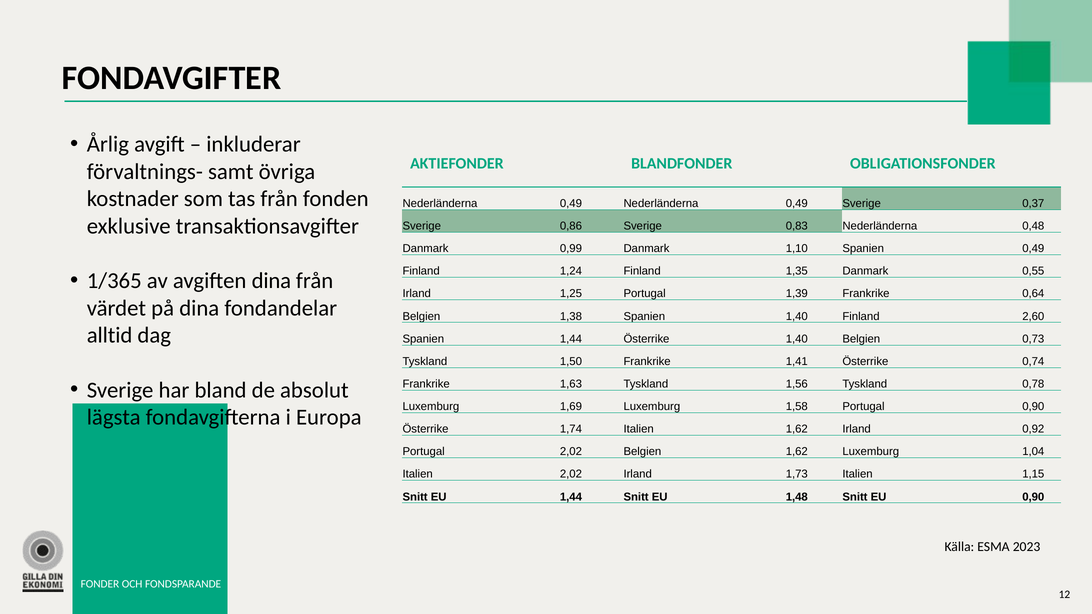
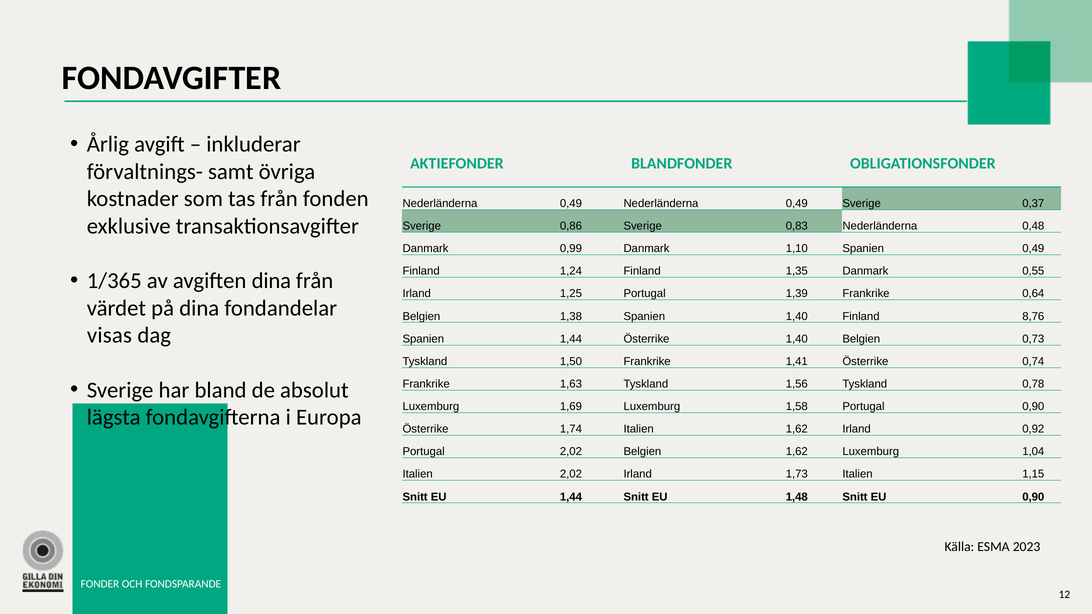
2,60: 2,60 -> 8,76
alltid: alltid -> visas
